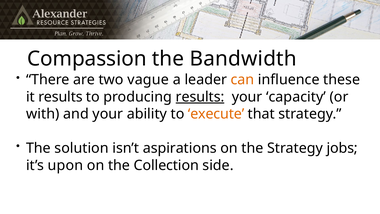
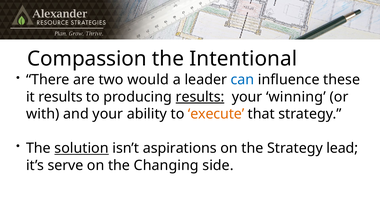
Bandwidth: Bandwidth -> Intentional
vague: vague -> would
can colour: orange -> blue
capacity: capacity -> winning
solution underline: none -> present
jobs: jobs -> lead
upon: upon -> serve
Collection: Collection -> Changing
